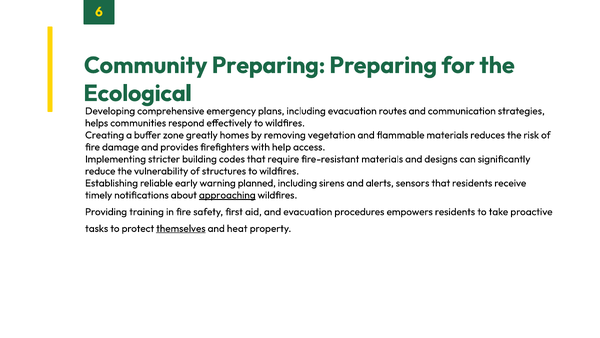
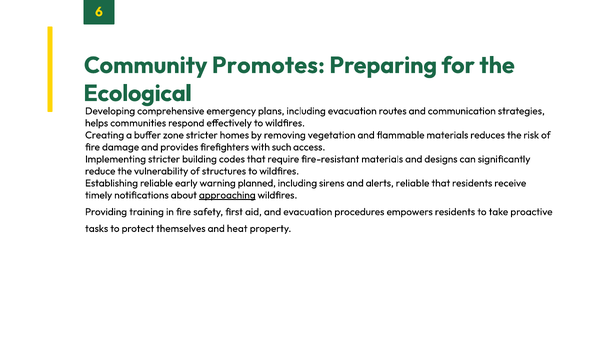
Community Preparing: Preparing -> Promotes
zone greatly: greatly -> stricter
help: help -> such
alerts sensors: sensors -> reliable
themselves underline: present -> none
